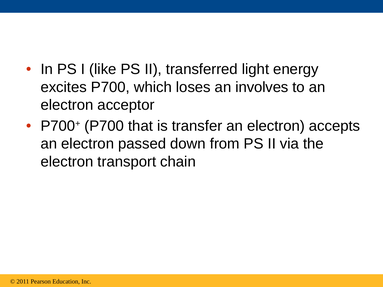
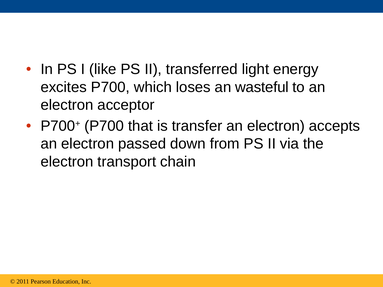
involves: involves -> wasteful
